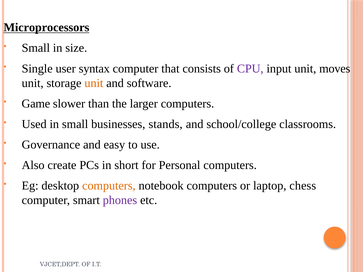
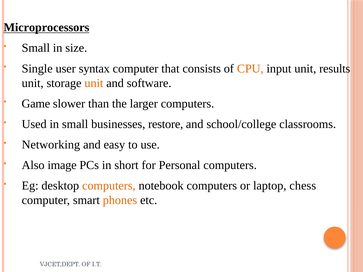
CPU colour: purple -> orange
moves: moves -> results
stands: stands -> restore
Governance: Governance -> Networking
create: create -> image
phones colour: purple -> orange
